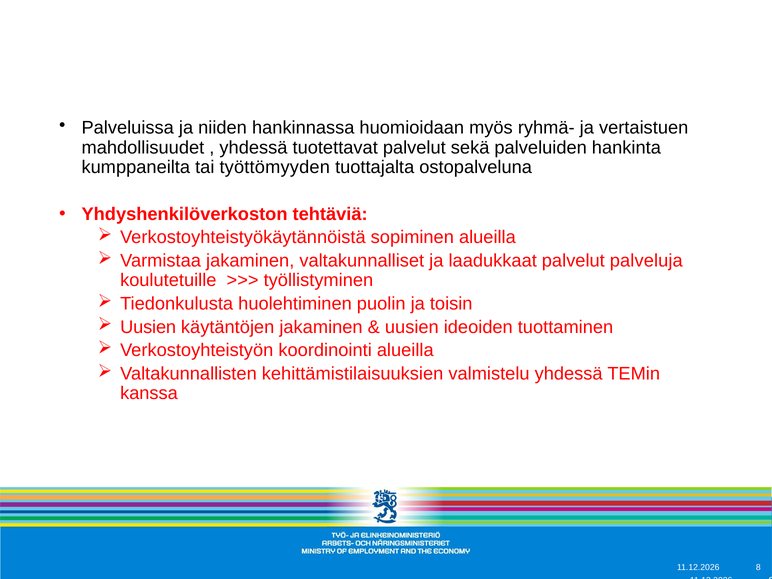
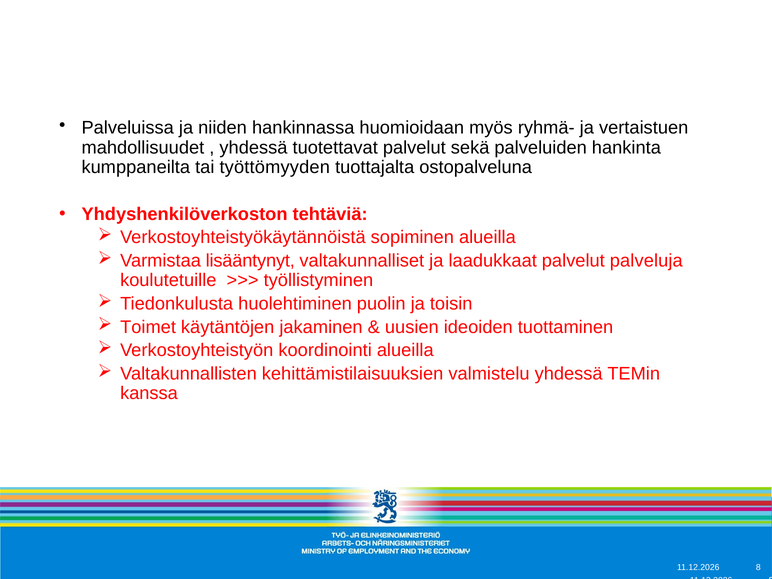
Varmistaa jakaminen: jakaminen -> lisääntynyt
Uusien at (148, 327): Uusien -> Toimet
